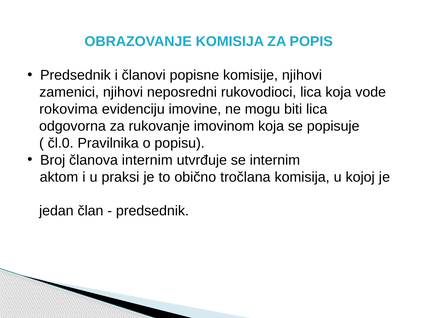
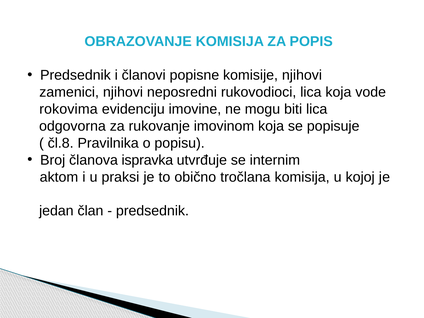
čl.0: čl.0 -> čl.8
članova internim: internim -> ispravka
